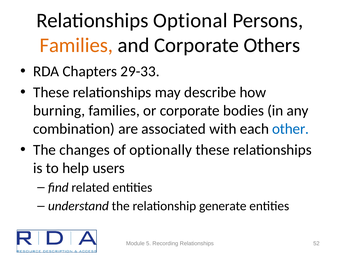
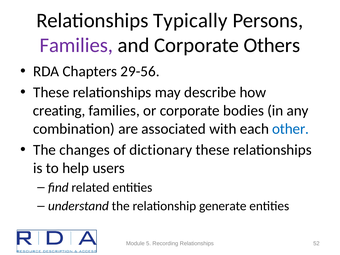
Optional: Optional -> Typically
Families at (76, 45) colour: orange -> purple
29-33: 29-33 -> 29-56
burning: burning -> creating
optionally: optionally -> dictionary
